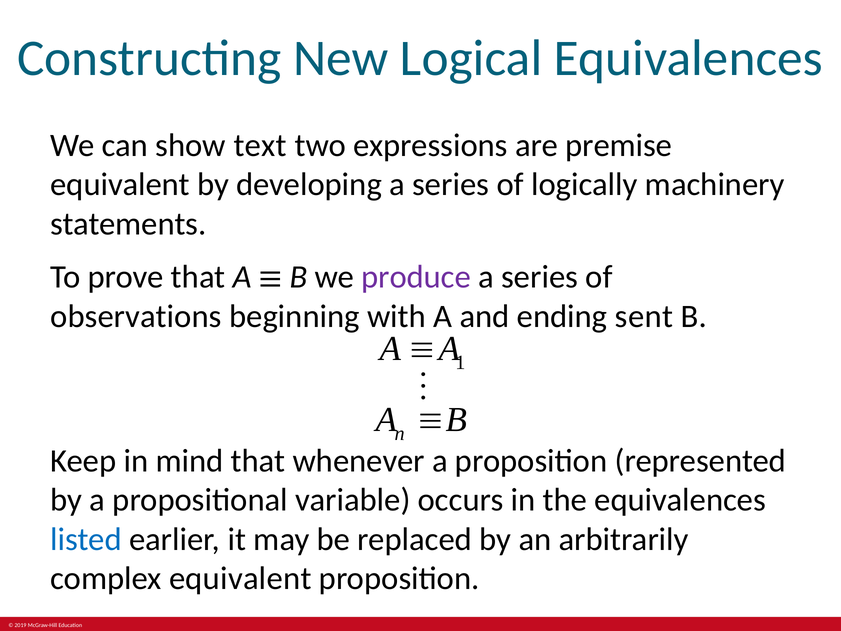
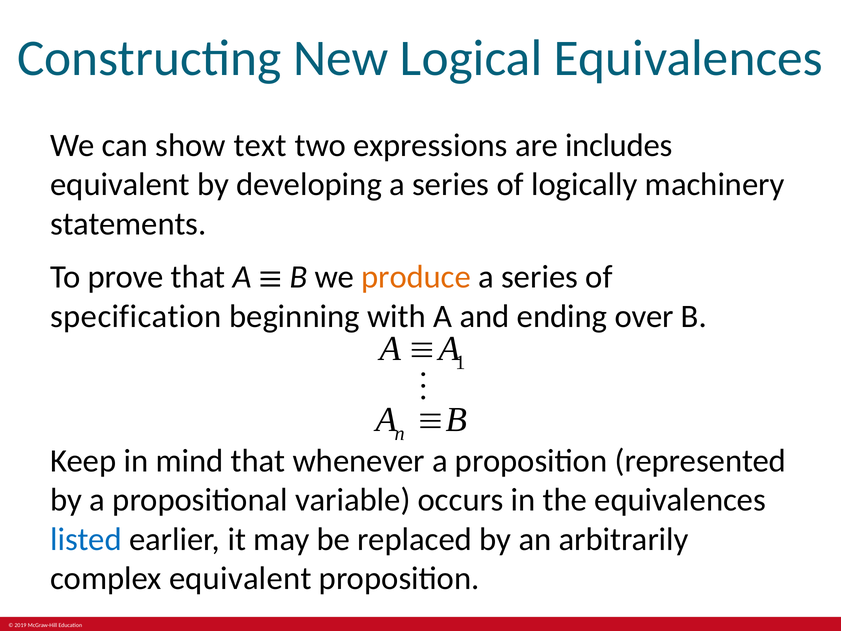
premise: premise -> includes
produce colour: purple -> orange
observations: observations -> specification
sent: sent -> over
